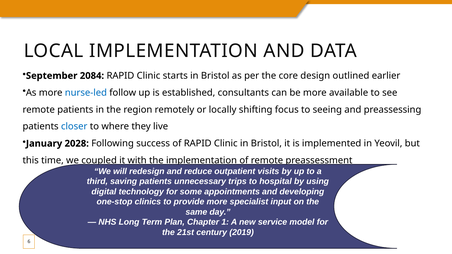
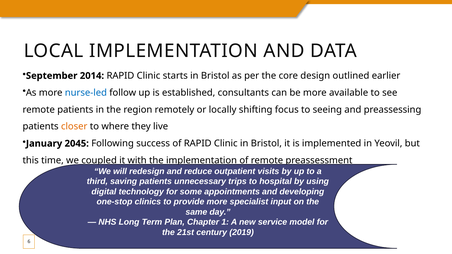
2084: 2084 -> 2014
closer colour: blue -> orange
2028: 2028 -> 2045
